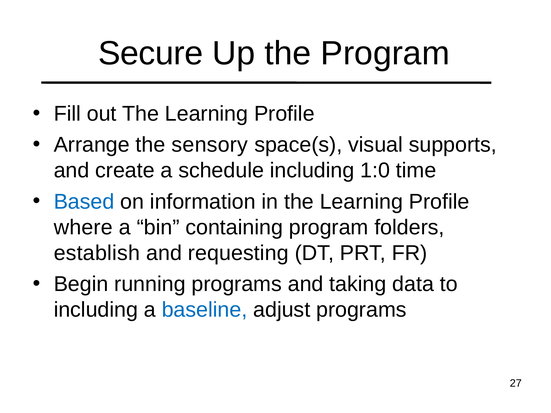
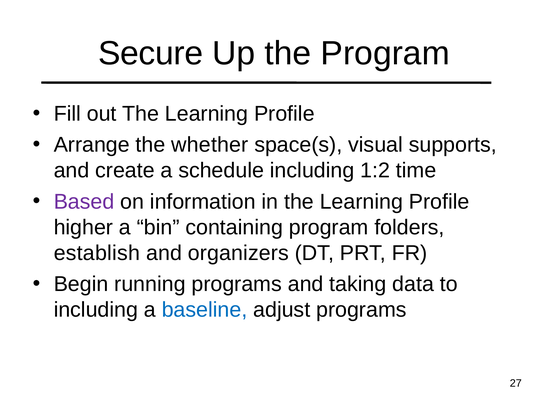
sensory: sensory -> whether
1:0: 1:0 -> 1:2
Based colour: blue -> purple
where: where -> higher
requesting: requesting -> organizers
